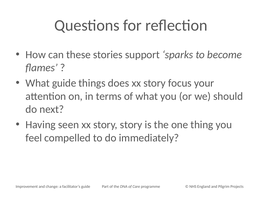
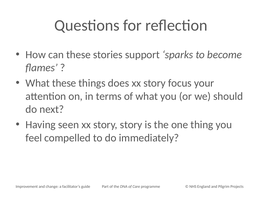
What guide: guide -> these
